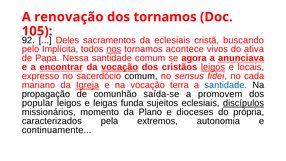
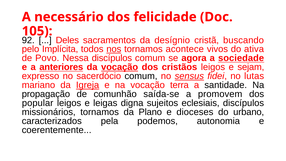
renovação: renovação -> necessário
dos tornamos: tornamos -> felicidade
da eclesiais: eclesiais -> desígnio
Papa: Papa -> Povo
Nessa santidade: santidade -> discípulos
anunciava: anunciava -> sociedade
encontrar: encontrar -> anteriores
leigos at (213, 67) underline: present -> none
locais: locais -> sejam
sensus underline: none -> present
cada: cada -> lutas
santidade at (226, 85) colour: blue -> black
funda: funda -> digna
discípulos at (243, 103) underline: present -> none
missionários momento: momento -> tornamos
própria: própria -> urbano
extremos: extremos -> podemos
continuamente: continuamente -> coerentemente
